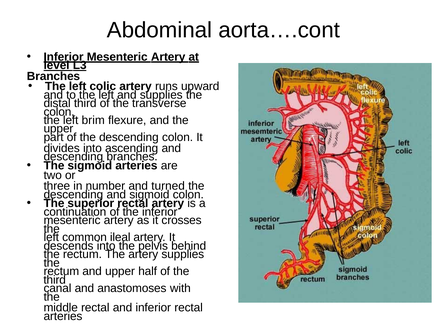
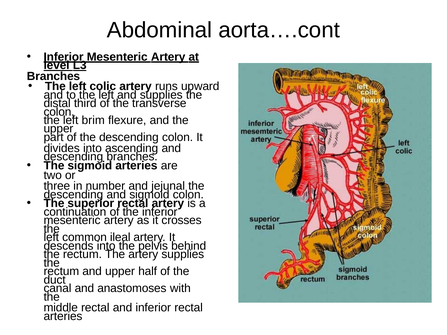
turned: turned -> jejunal
third at (55, 280): third -> duct
